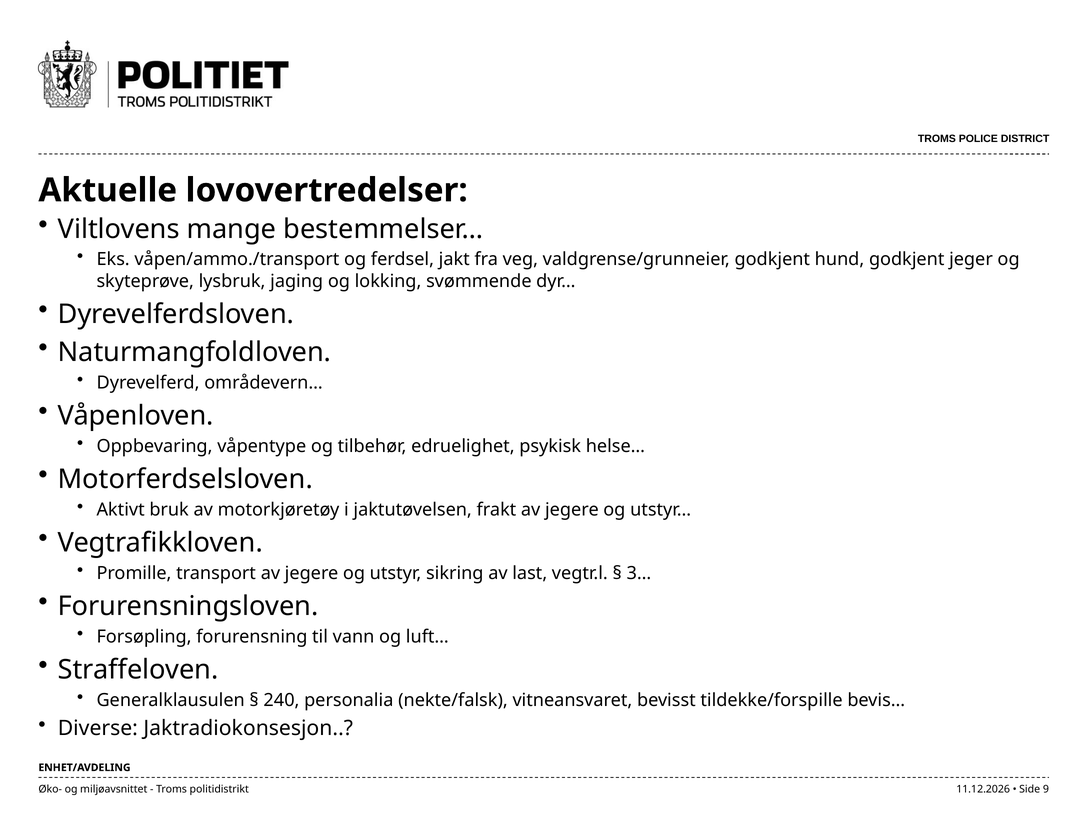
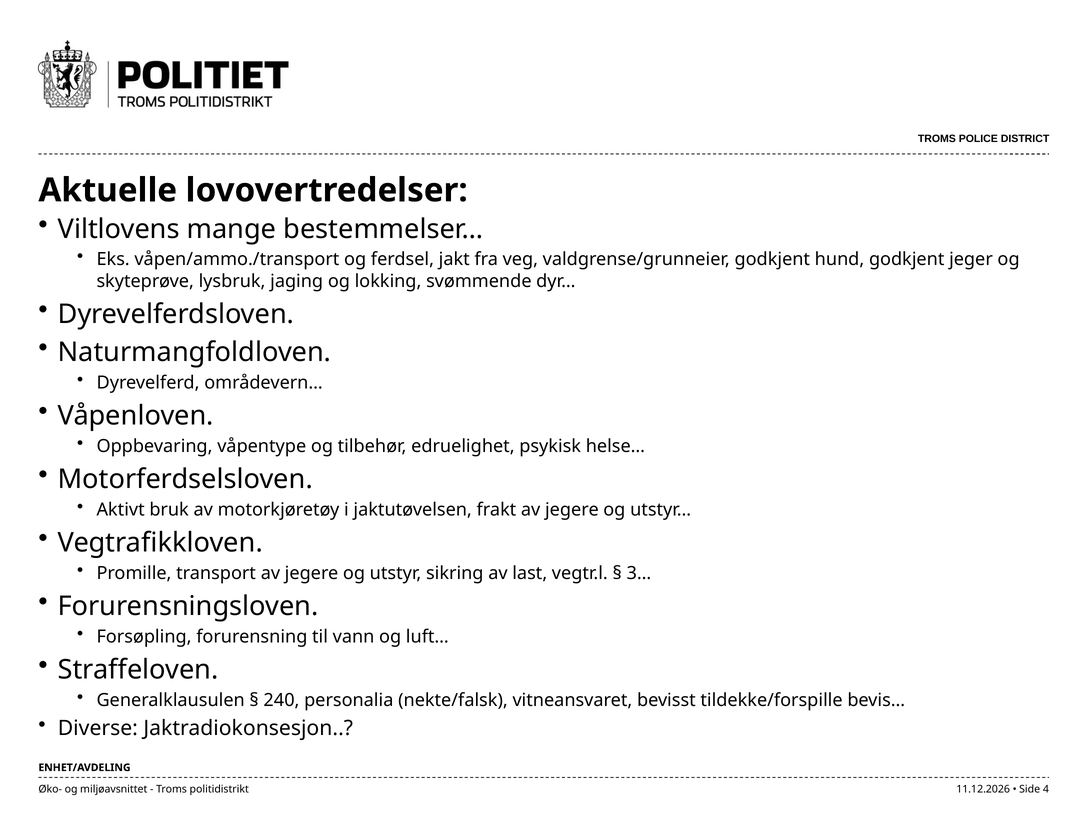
9: 9 -> 4
